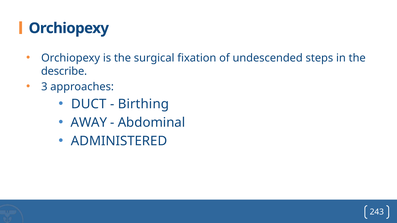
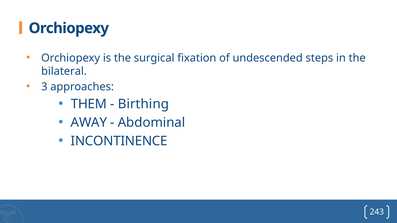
describe: describe -> bilateral
DUCT: DUCT -> THEM
ADMINISTERED: ADMINISTERED -> INCONTINENCE
